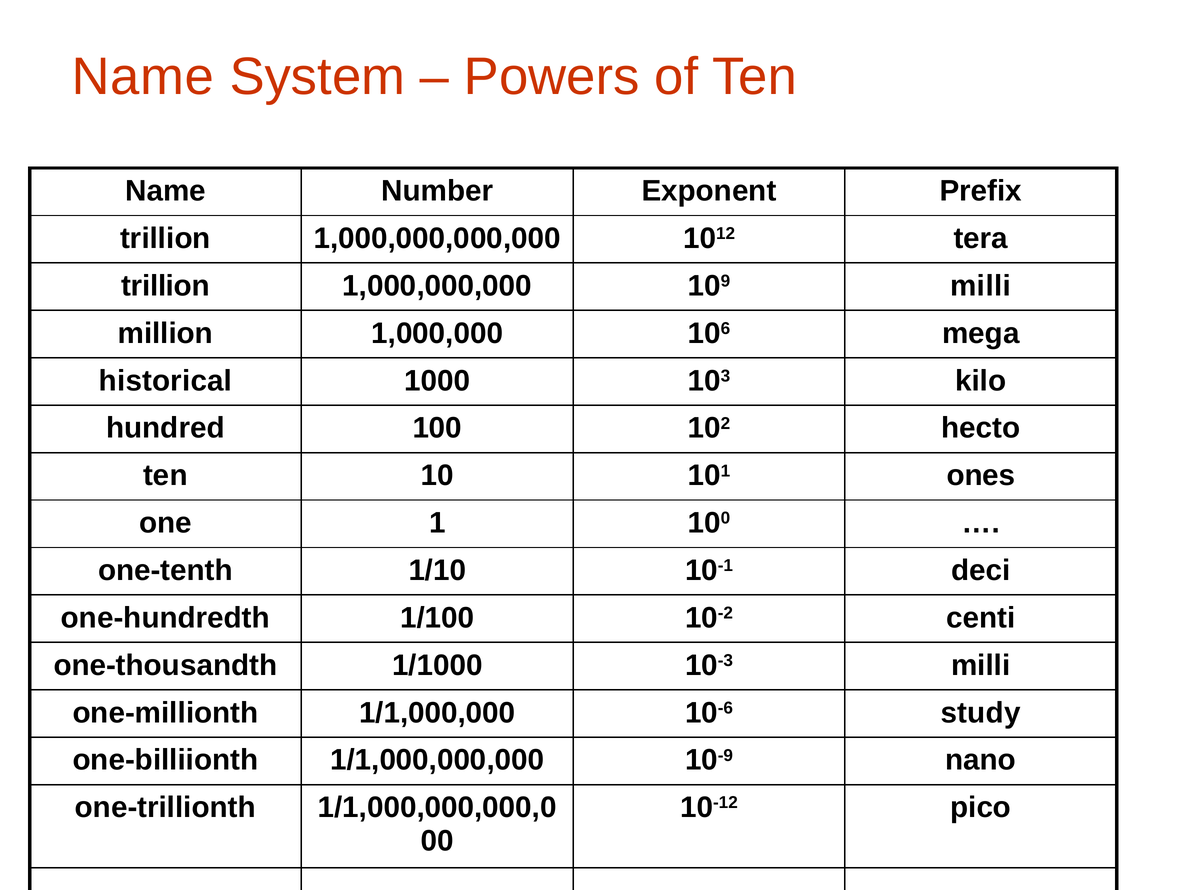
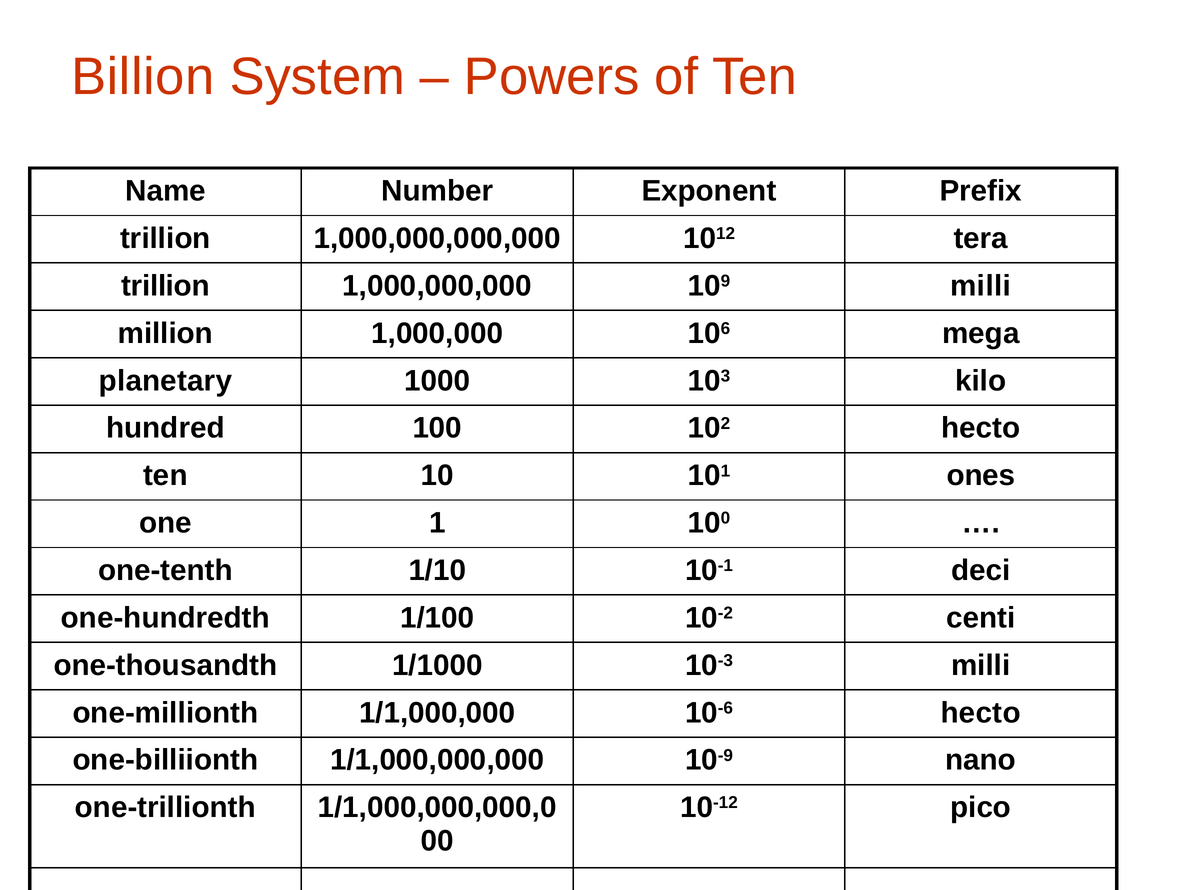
Name at (143, 77): Name -> Billion
historical: historical -> planetary
10-6 study: study -> hecto
